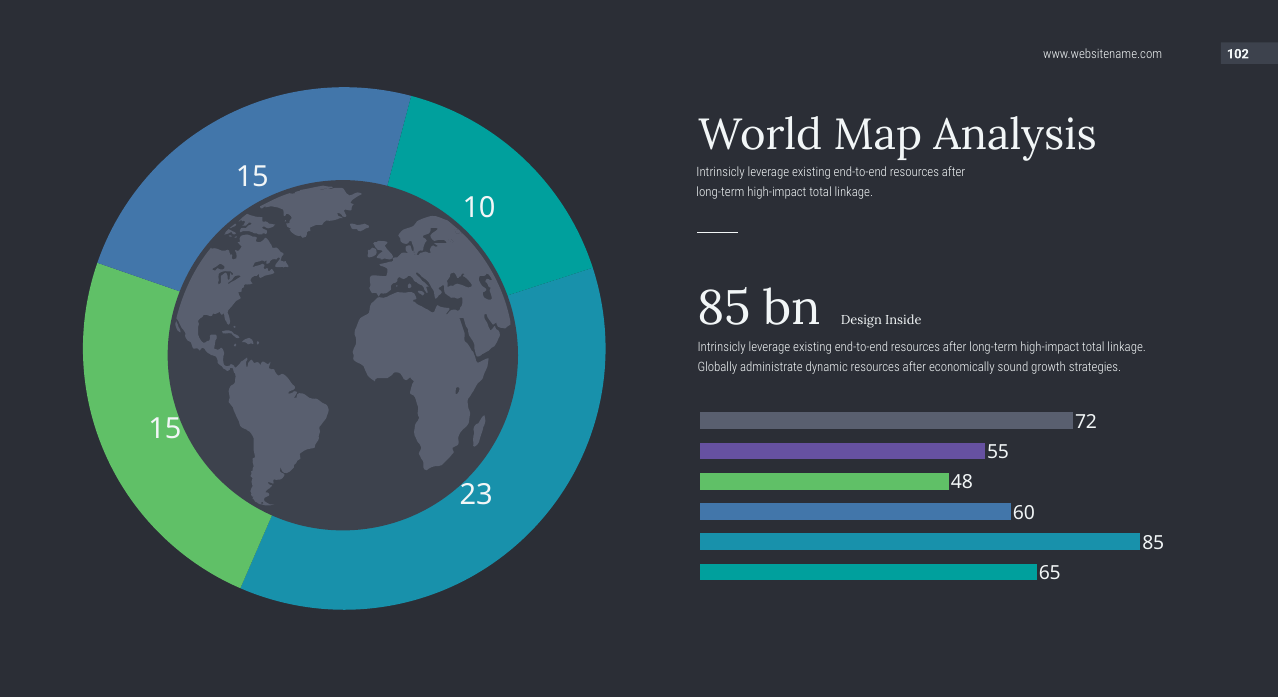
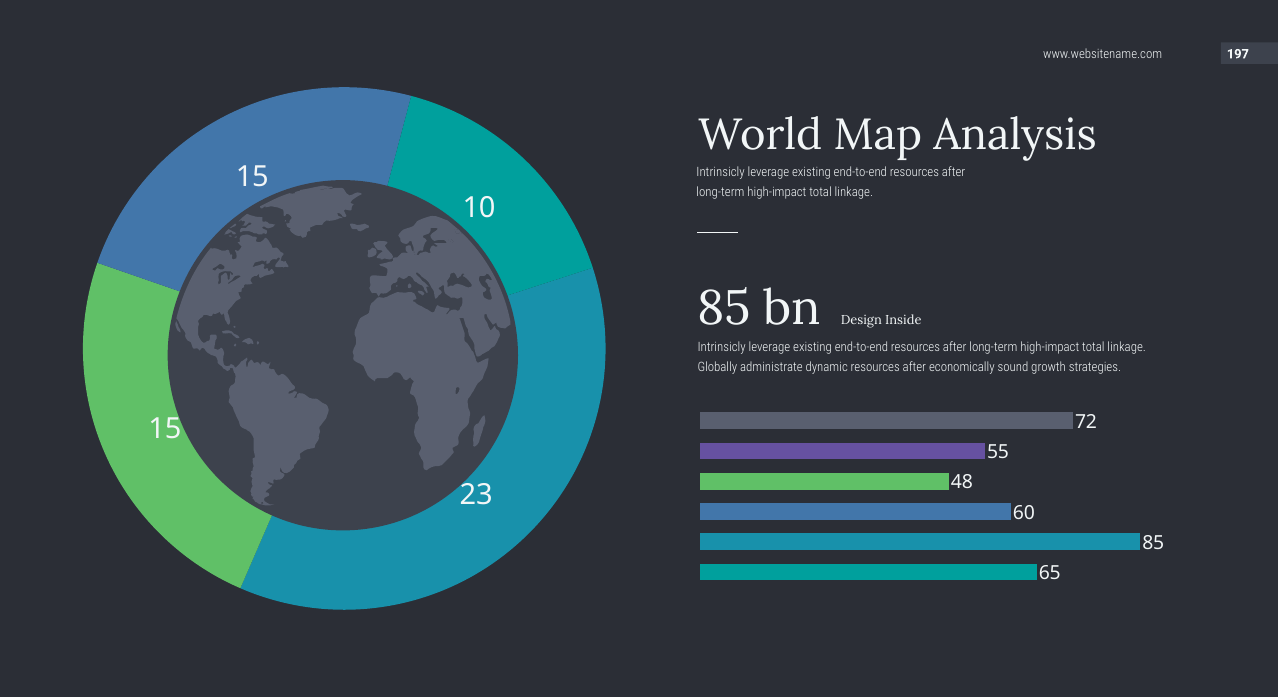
102: 102 -> 197
